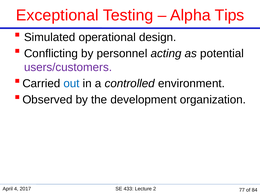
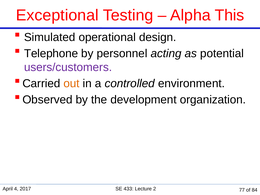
Tips: Tips -> This
Conflicting: Conflicting -> Telephone
out colour: blue -> orange
